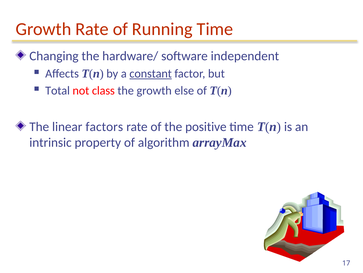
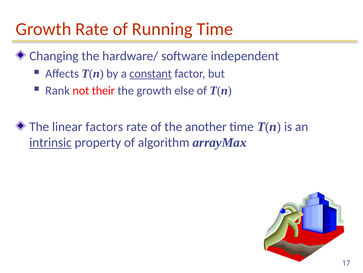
Total: Total -> Rank
class: class -> their
positive: positive -> another
intrinsic underline: none -> present
